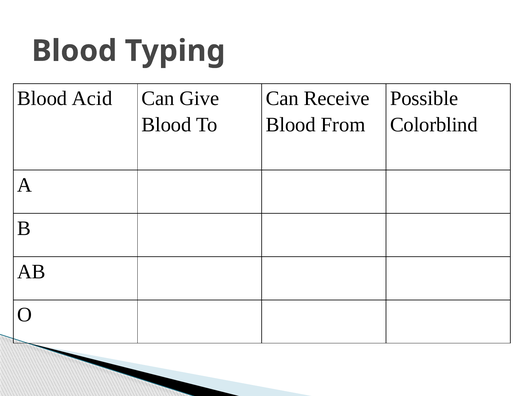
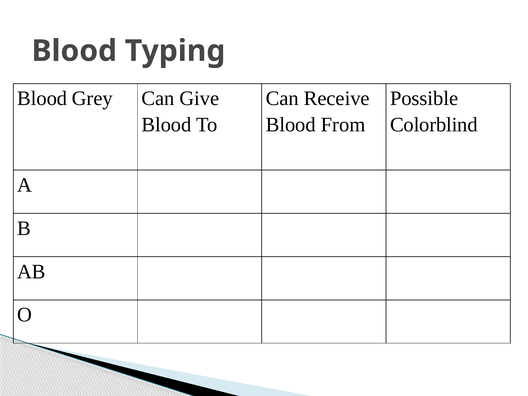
Acid: Acid -> Grey
